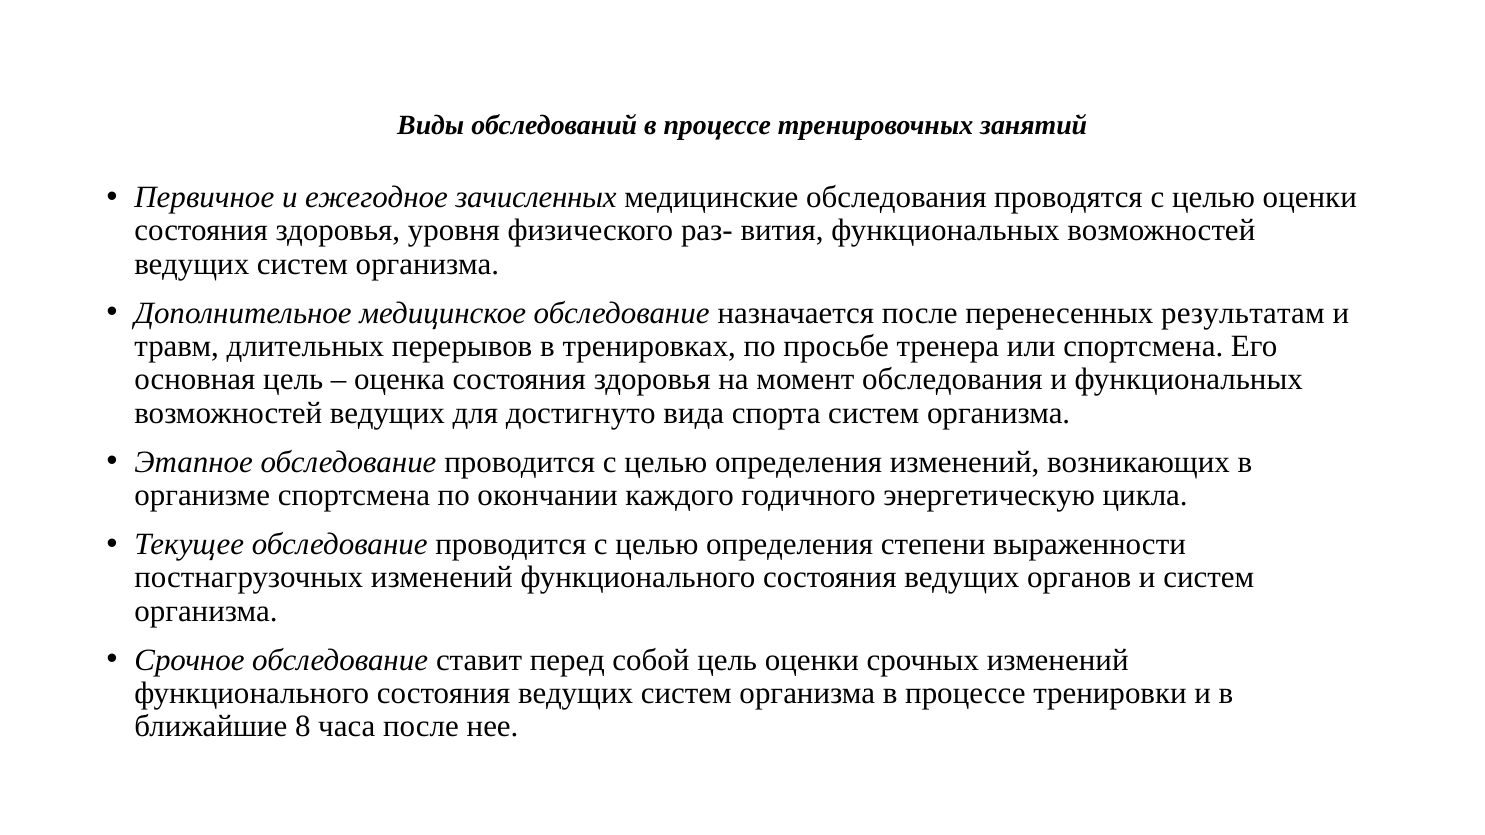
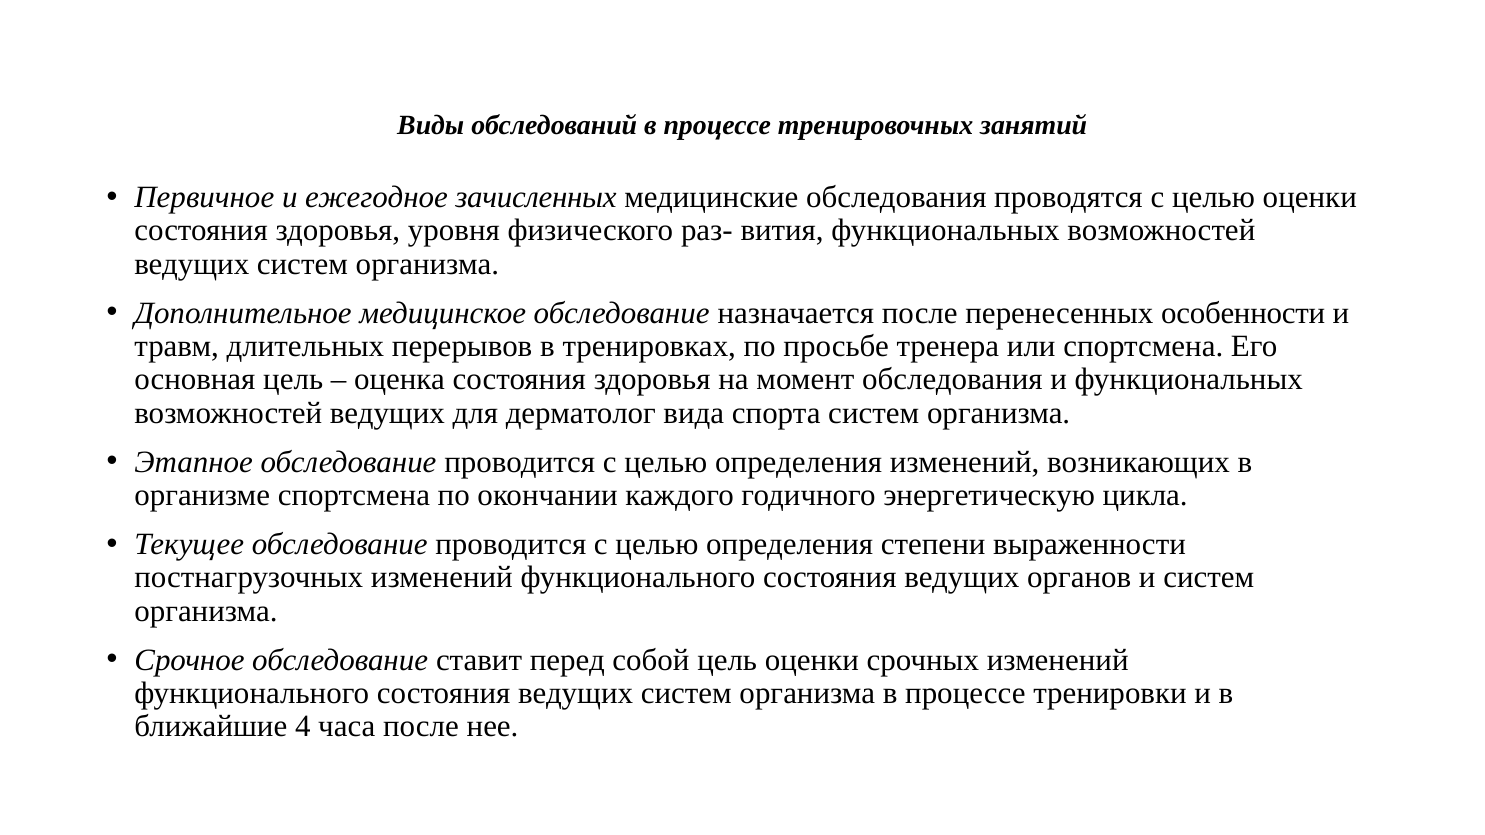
результатам: результатам -> особенности
достигнуто: достигнуто -> дерматолог
8: 8 -> 4
